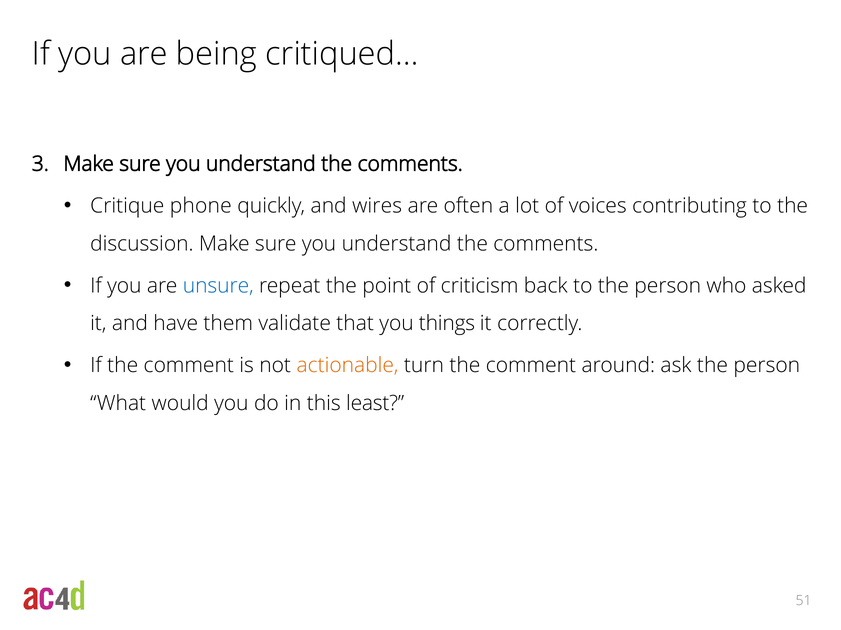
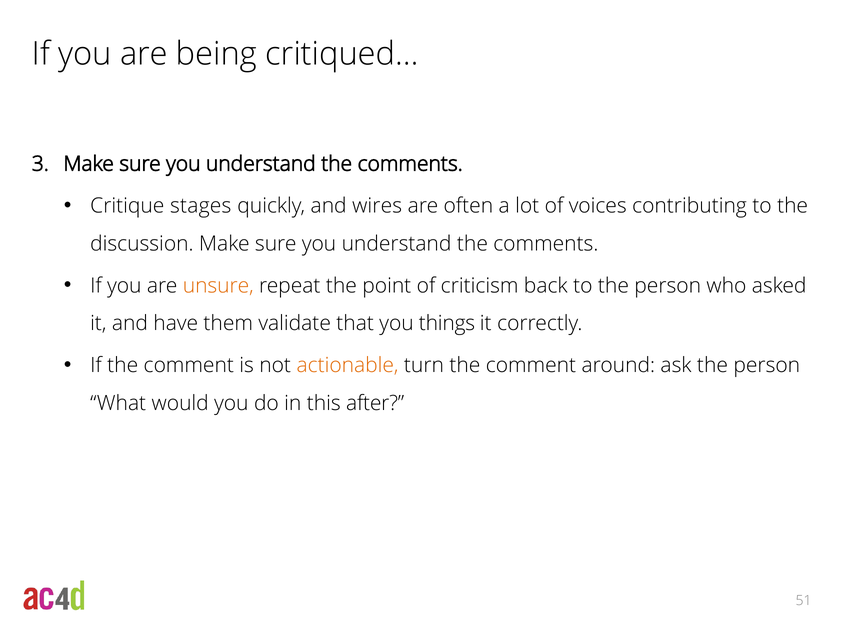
phone: phone -> stages
unsure colour: blue -> orange
least: least -> after
